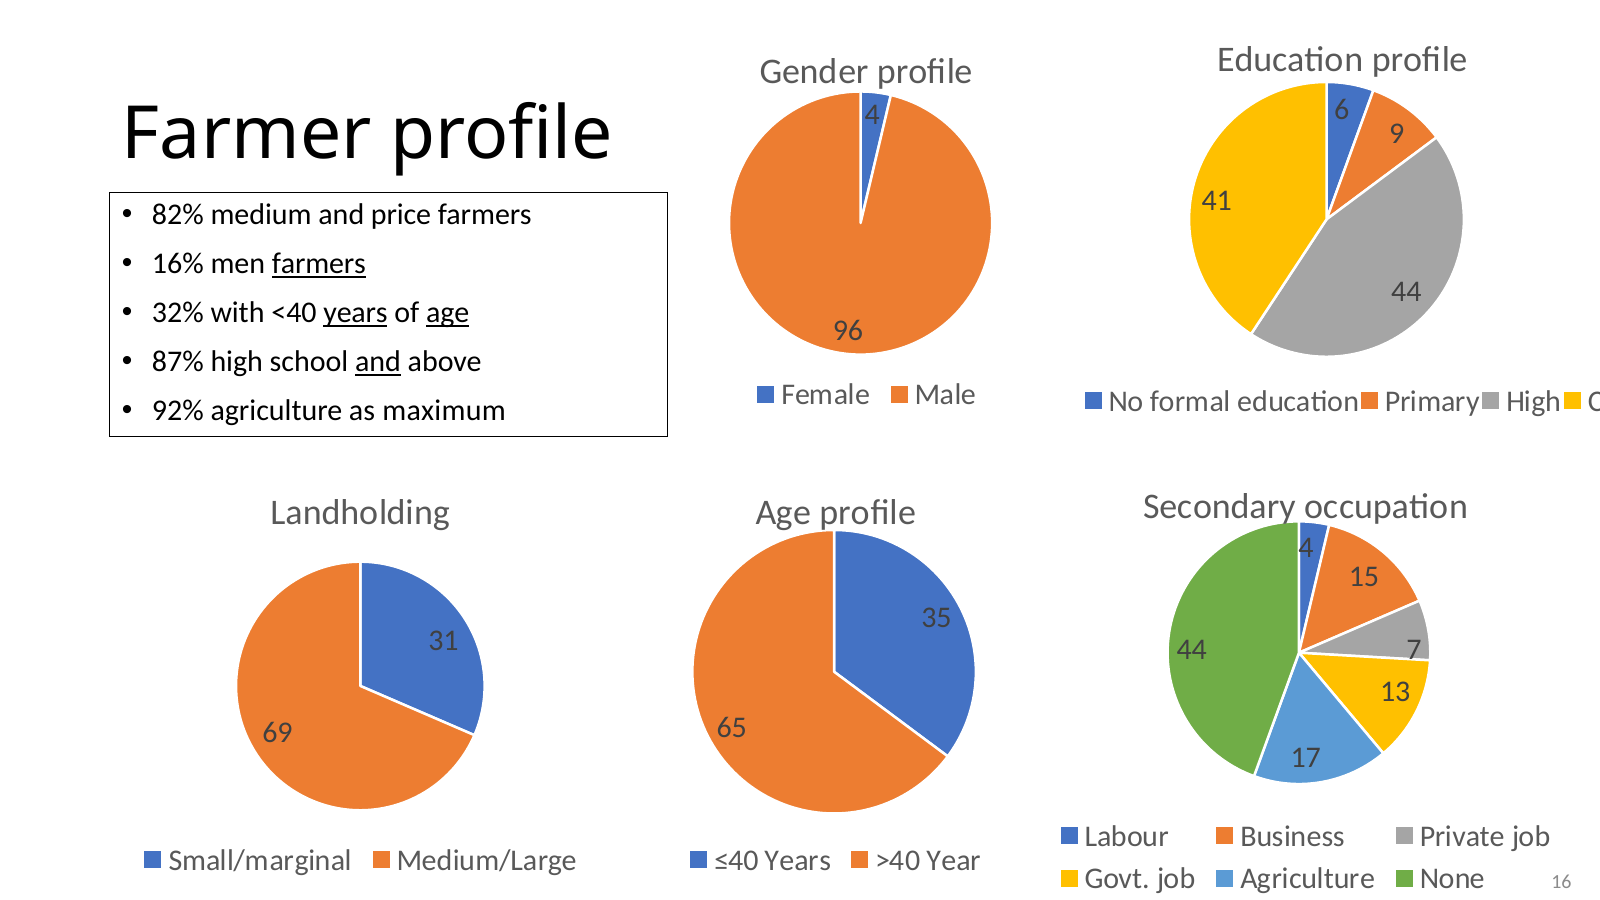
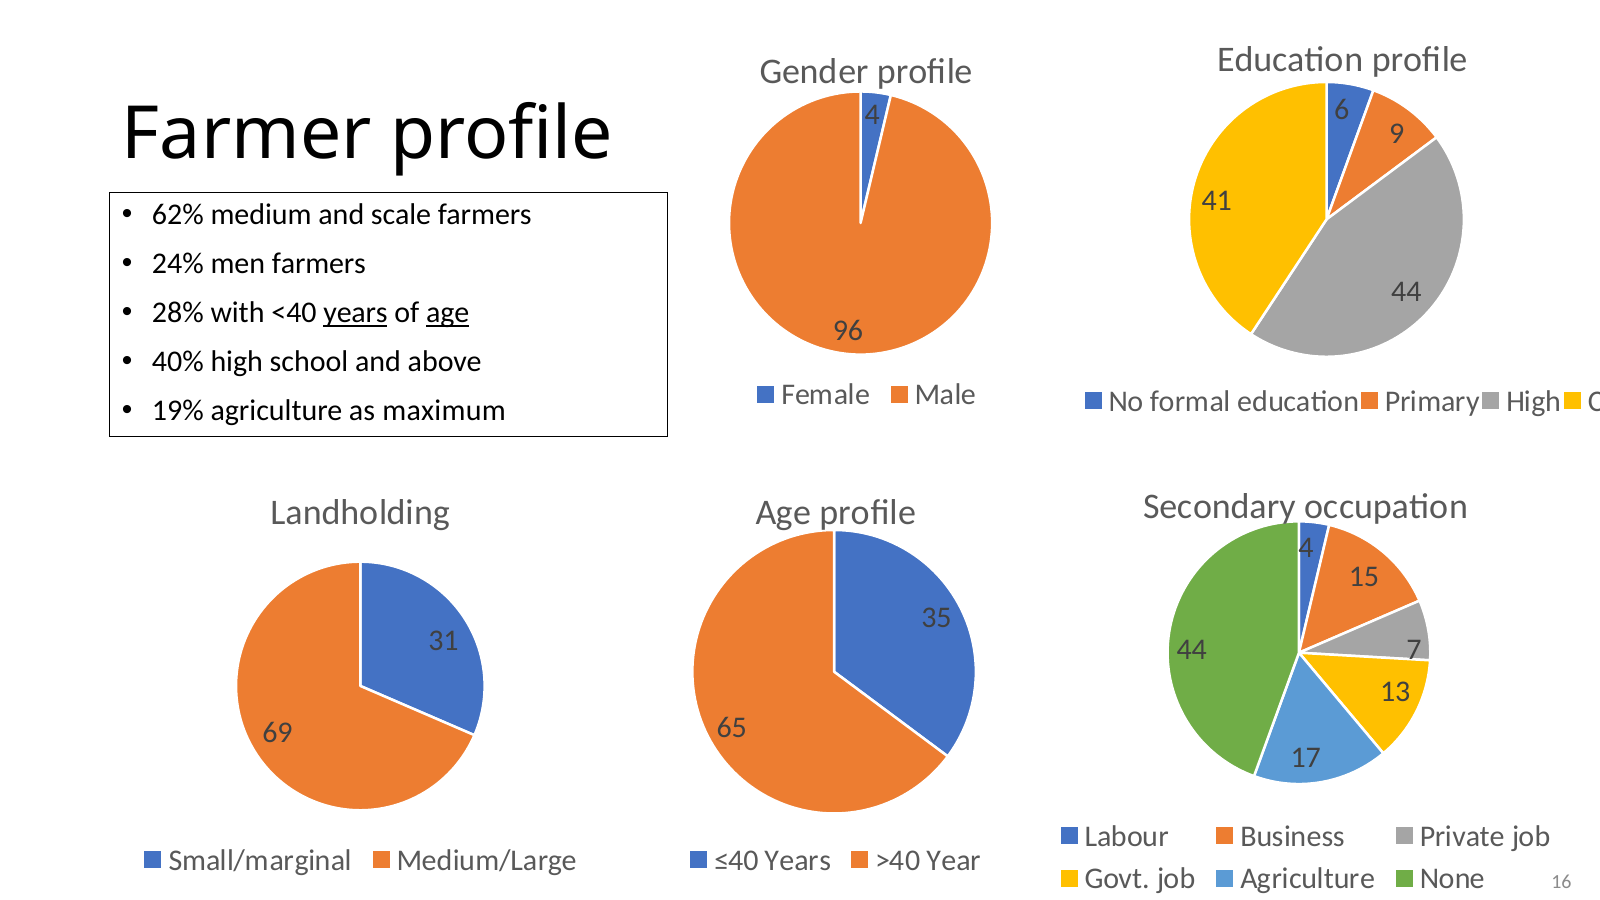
82%: 82% -> 62%
price: price -> scale
16%: 16% -> 24%
farmers at (319, 264) underline: present -> none
32%: 32% -> 28%
87%: 87% -> 40%
and at (378, 362) underline: present -> none
92%: 92% -> 19%
